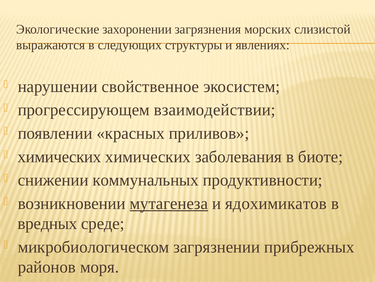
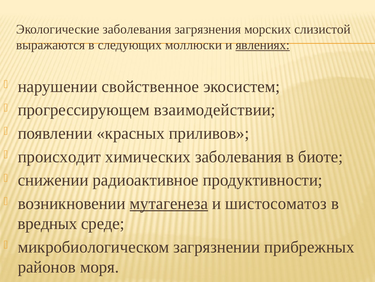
Экологические захоронении: захоронении -> заболевания
структуры: структуры -> моллюски
явлениях underline: none -> present
химических at (59, 156): химических -> происходит
коммунальных: коммунальных -> радиоактивное
ядохимикатов: ядохимикатов -> шистосоматоз
